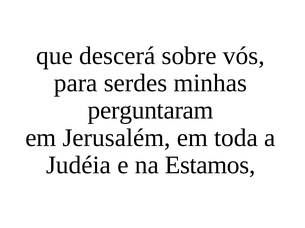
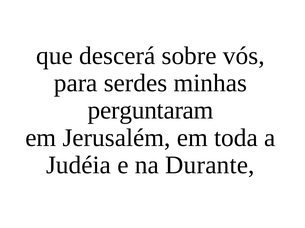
Estamos: Estamos -> Durante
